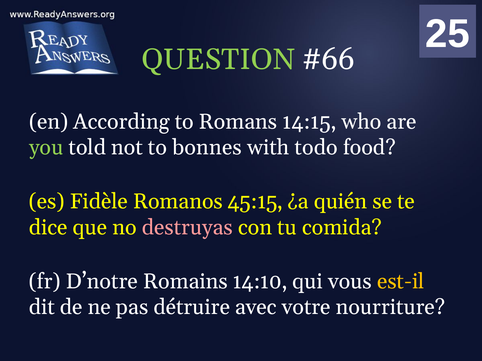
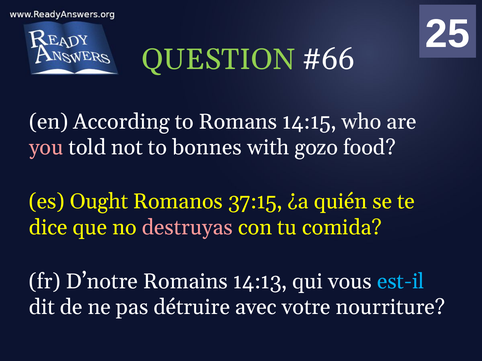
you colour: light green -> pink
todo: todo -> gozo
Fidèle: Fidèle -> Ought
45:15: 45:15 -> 37:15
14:10: 14:10 -> 14:13
est-il colour: yellow -> light blue
